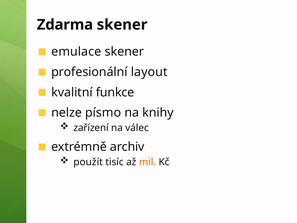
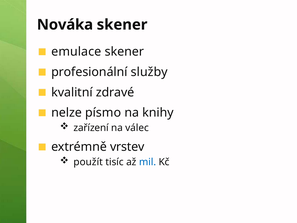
Zdarma: Zdarma -> Nováka
layout: layout -> služby
funkce: funkce -> zdravé
archiv: archiv -> vrstev
mil colour: orange -> blue
